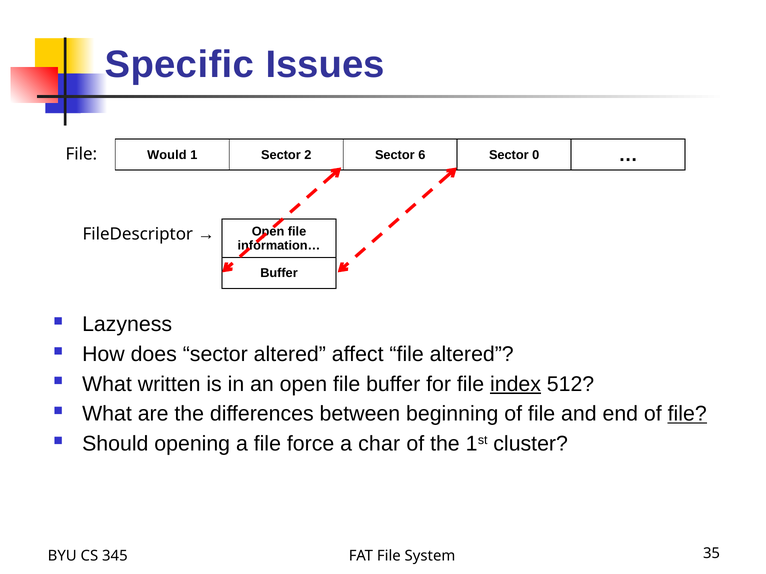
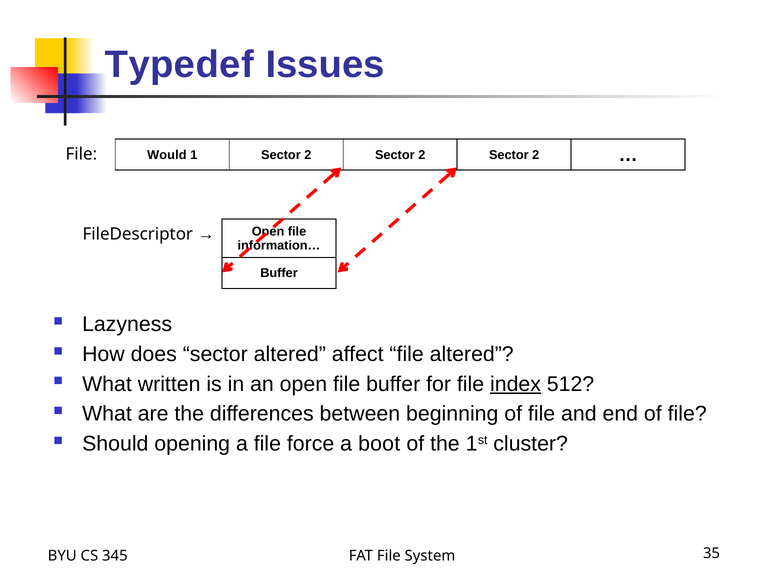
Specific: Specific -> Typedef
6 at (422, 155): 6 -> 2
0 at (536, 155): 0 -> 2
file at (687, 414) underline: present -> none
char: char -> boot
